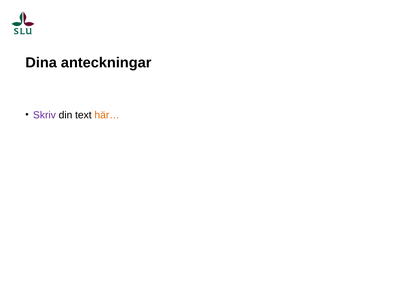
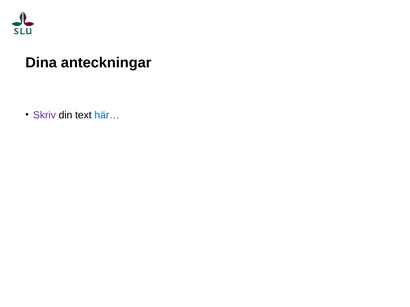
här… colour: orange -> blue
